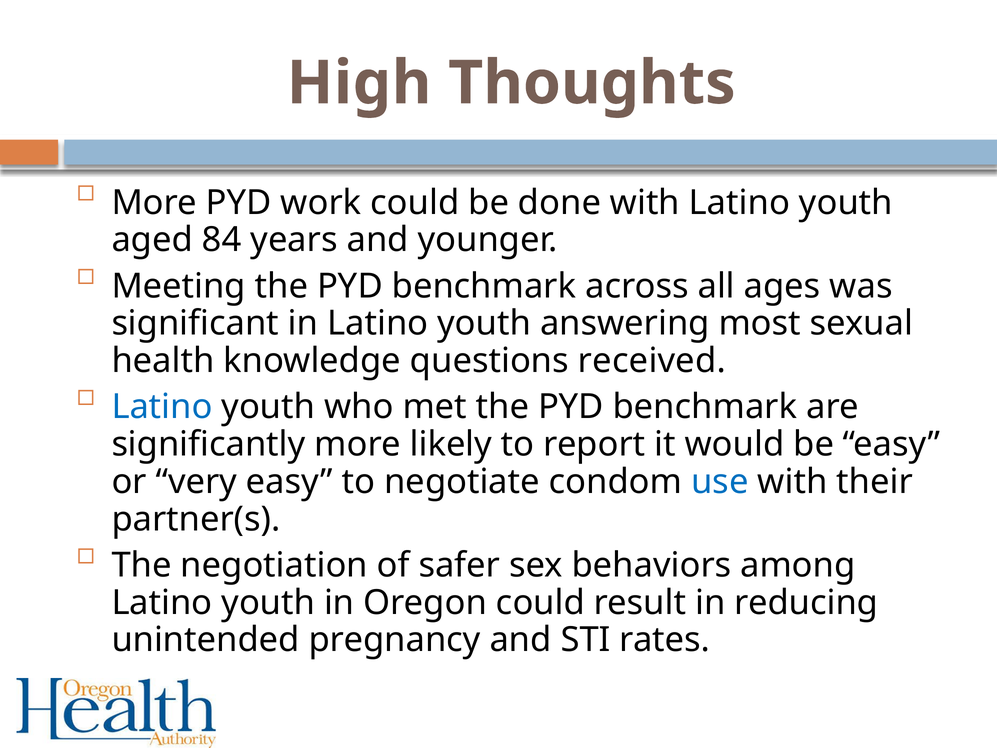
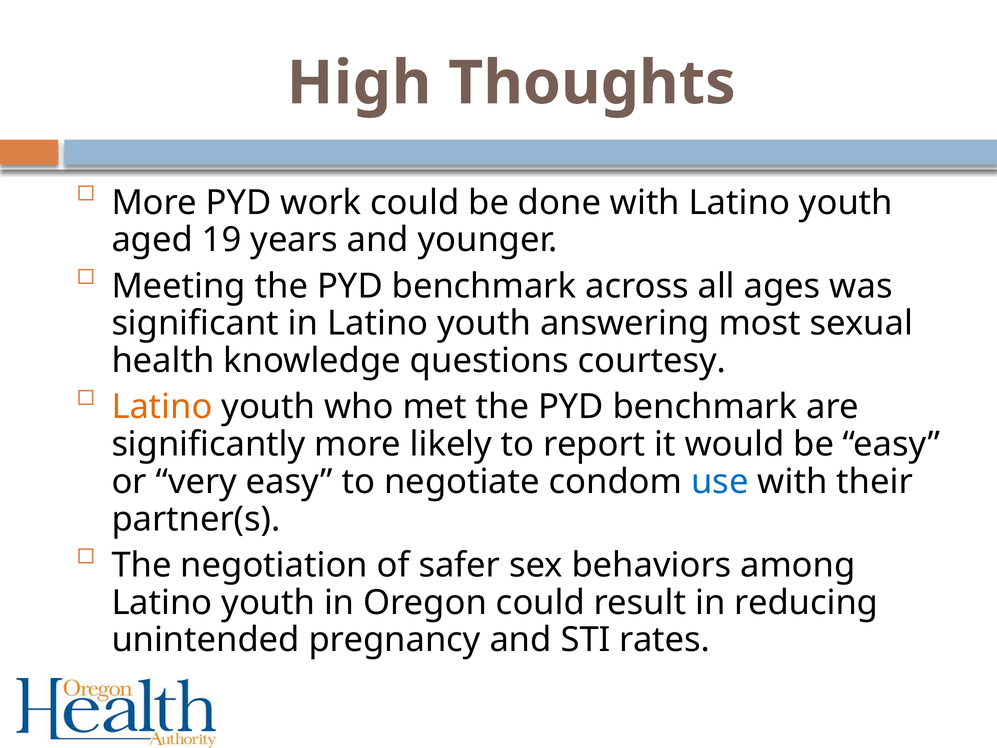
84: 84 -> 19
received: received -> courtesy
Latino at (162, 407) colour: blue -> orange
